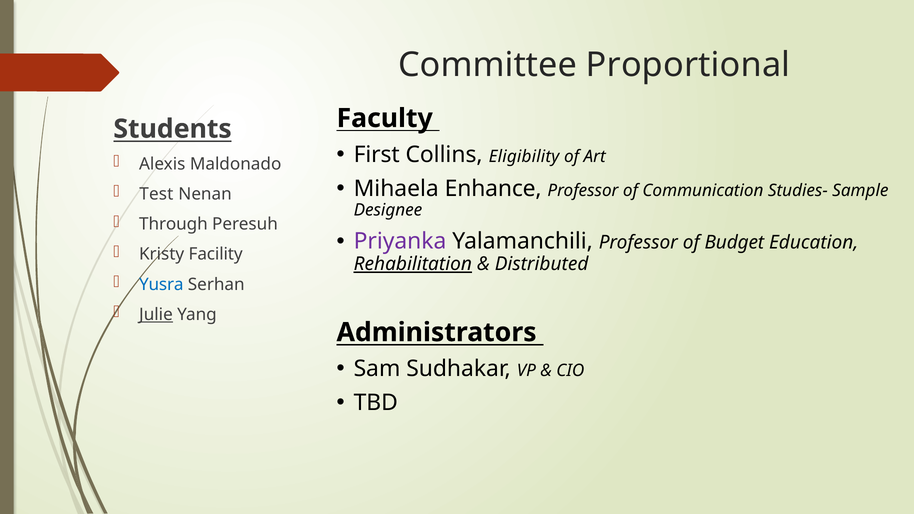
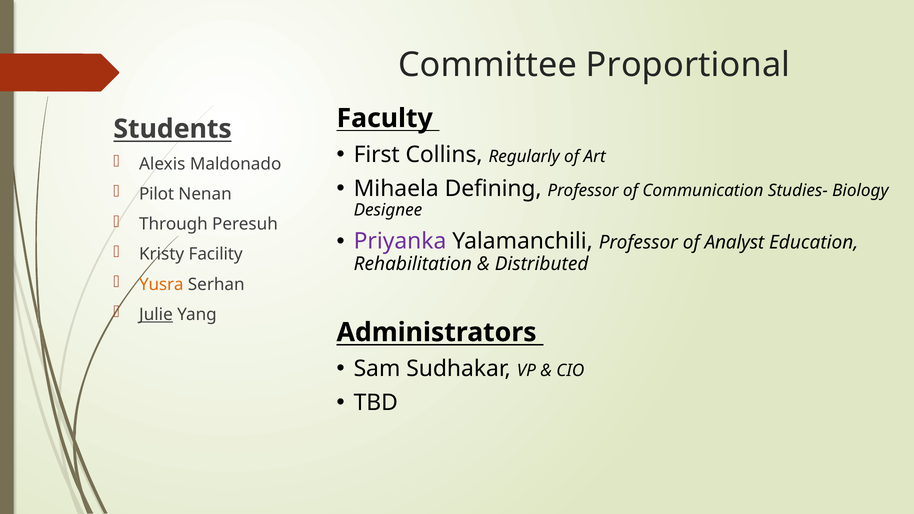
Eligibility: Eligibility -> Regularly
Enhance: Enhance -> Defining
Sample: Sample -> Biology
Test: Test -> Pilot
Budget: Budget -> Analyst
Rehabilitation underline: present -> none
Yusra colour: blue -> orange
